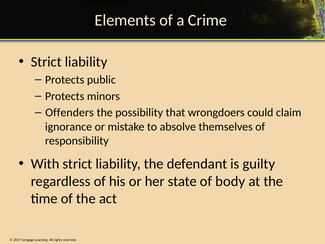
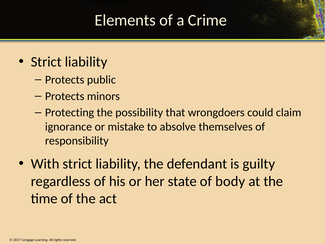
Offenders: Offenders -> Protecting
